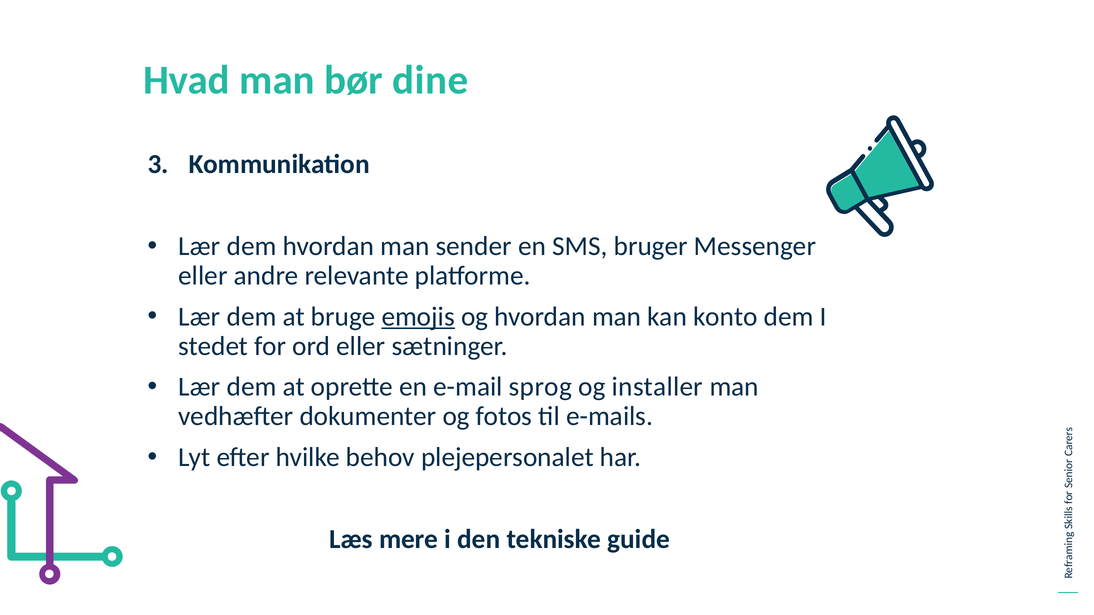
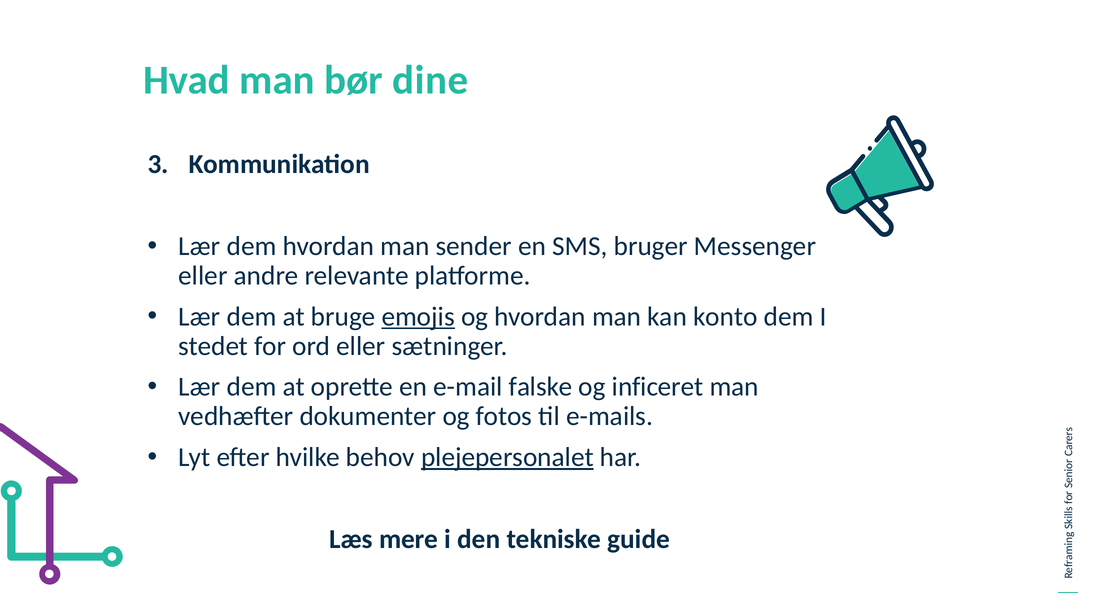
sprog: sprog -> falske
installer: installer -> inficeret
plejepersonalet underline: none -> present
